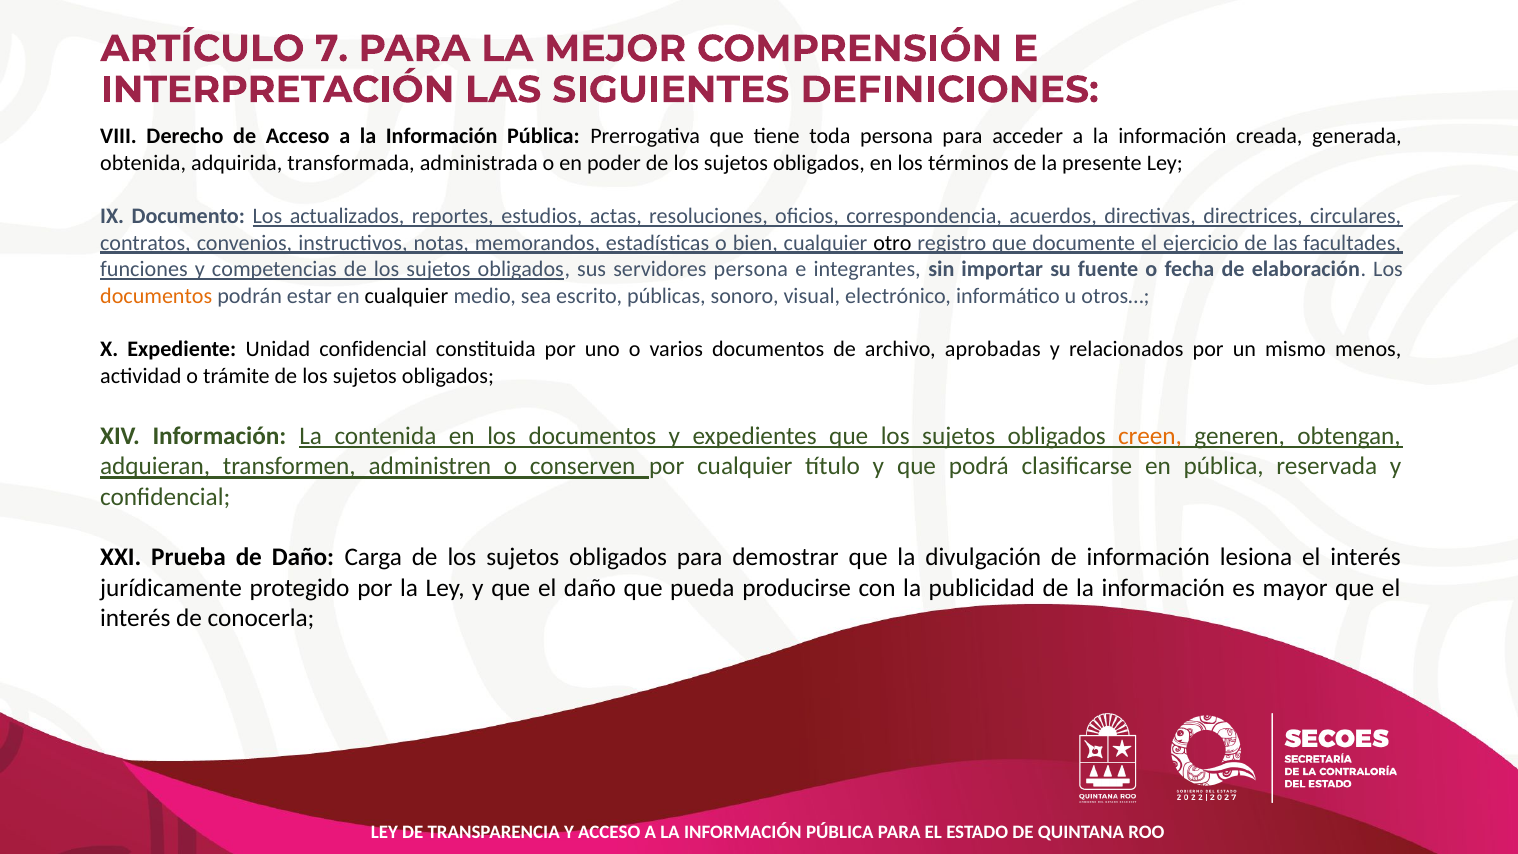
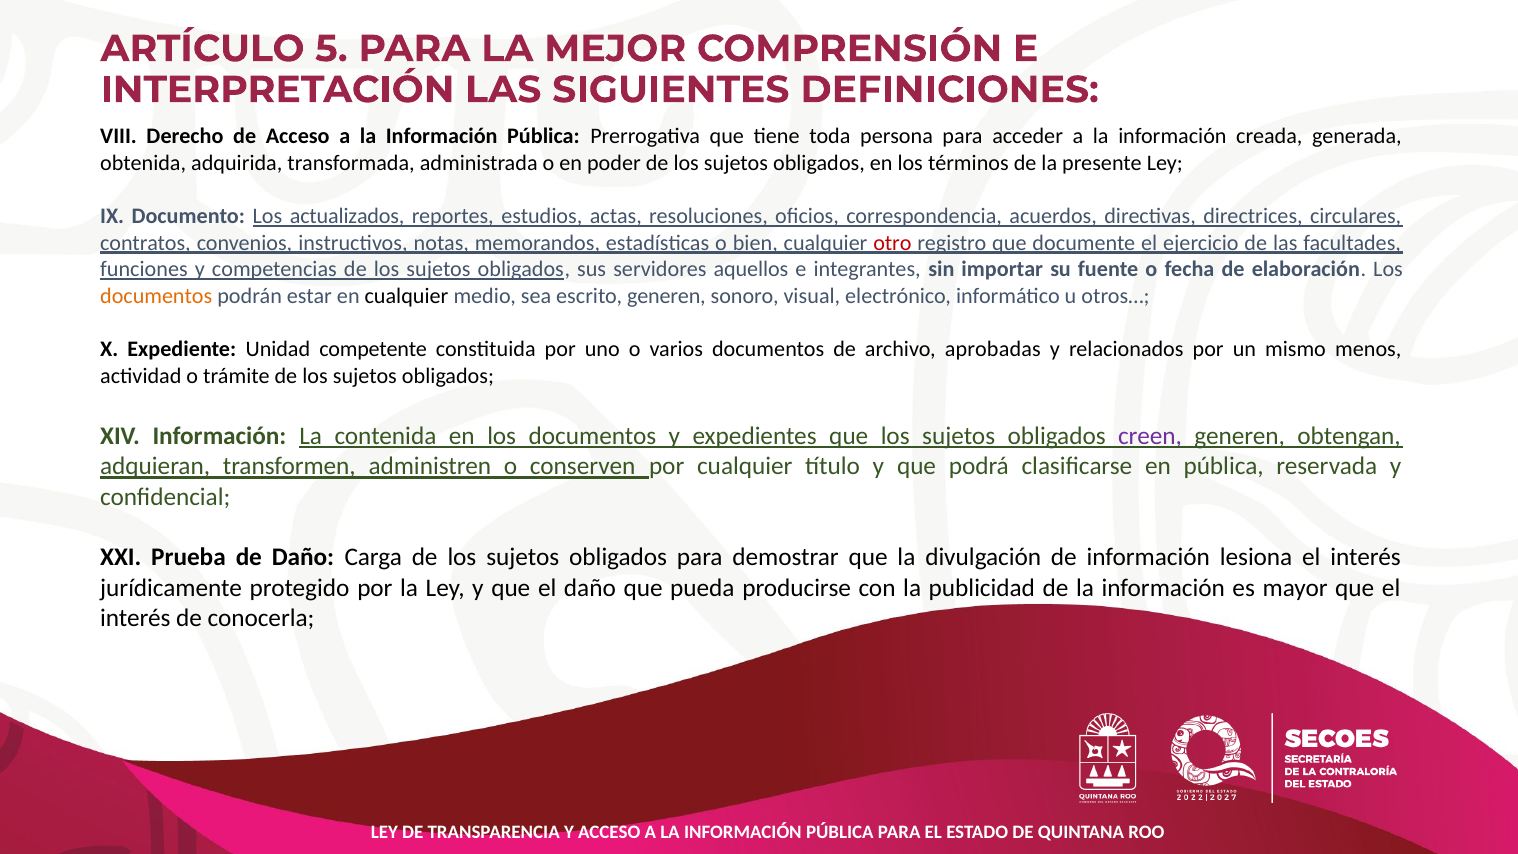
7: 7 -> 5
otro colour: black -> red
servidores persona: persona -> aquellos
escrito públicas: públicas -> generen
Unidad confidencial: confidencial -> competente
creen colour: orange -> purple
